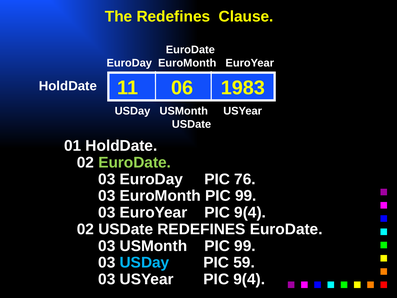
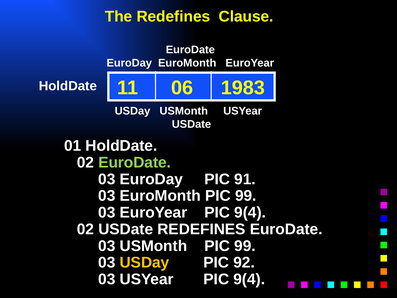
76: 76 -> 91
USDay at (144, 262) colour: light blue -> yellow
59: 59 -> 92
